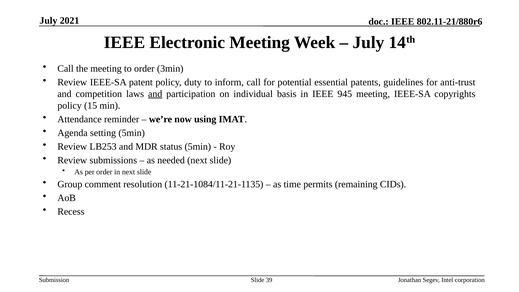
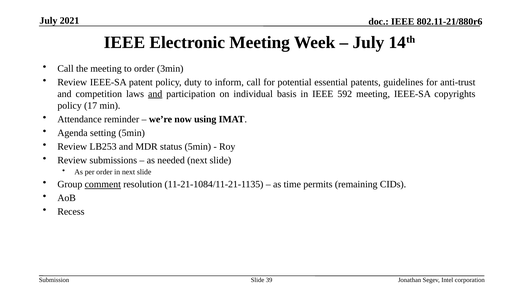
945: 945 -> 592
15: 15 -> 17
comment underline: none -> present
